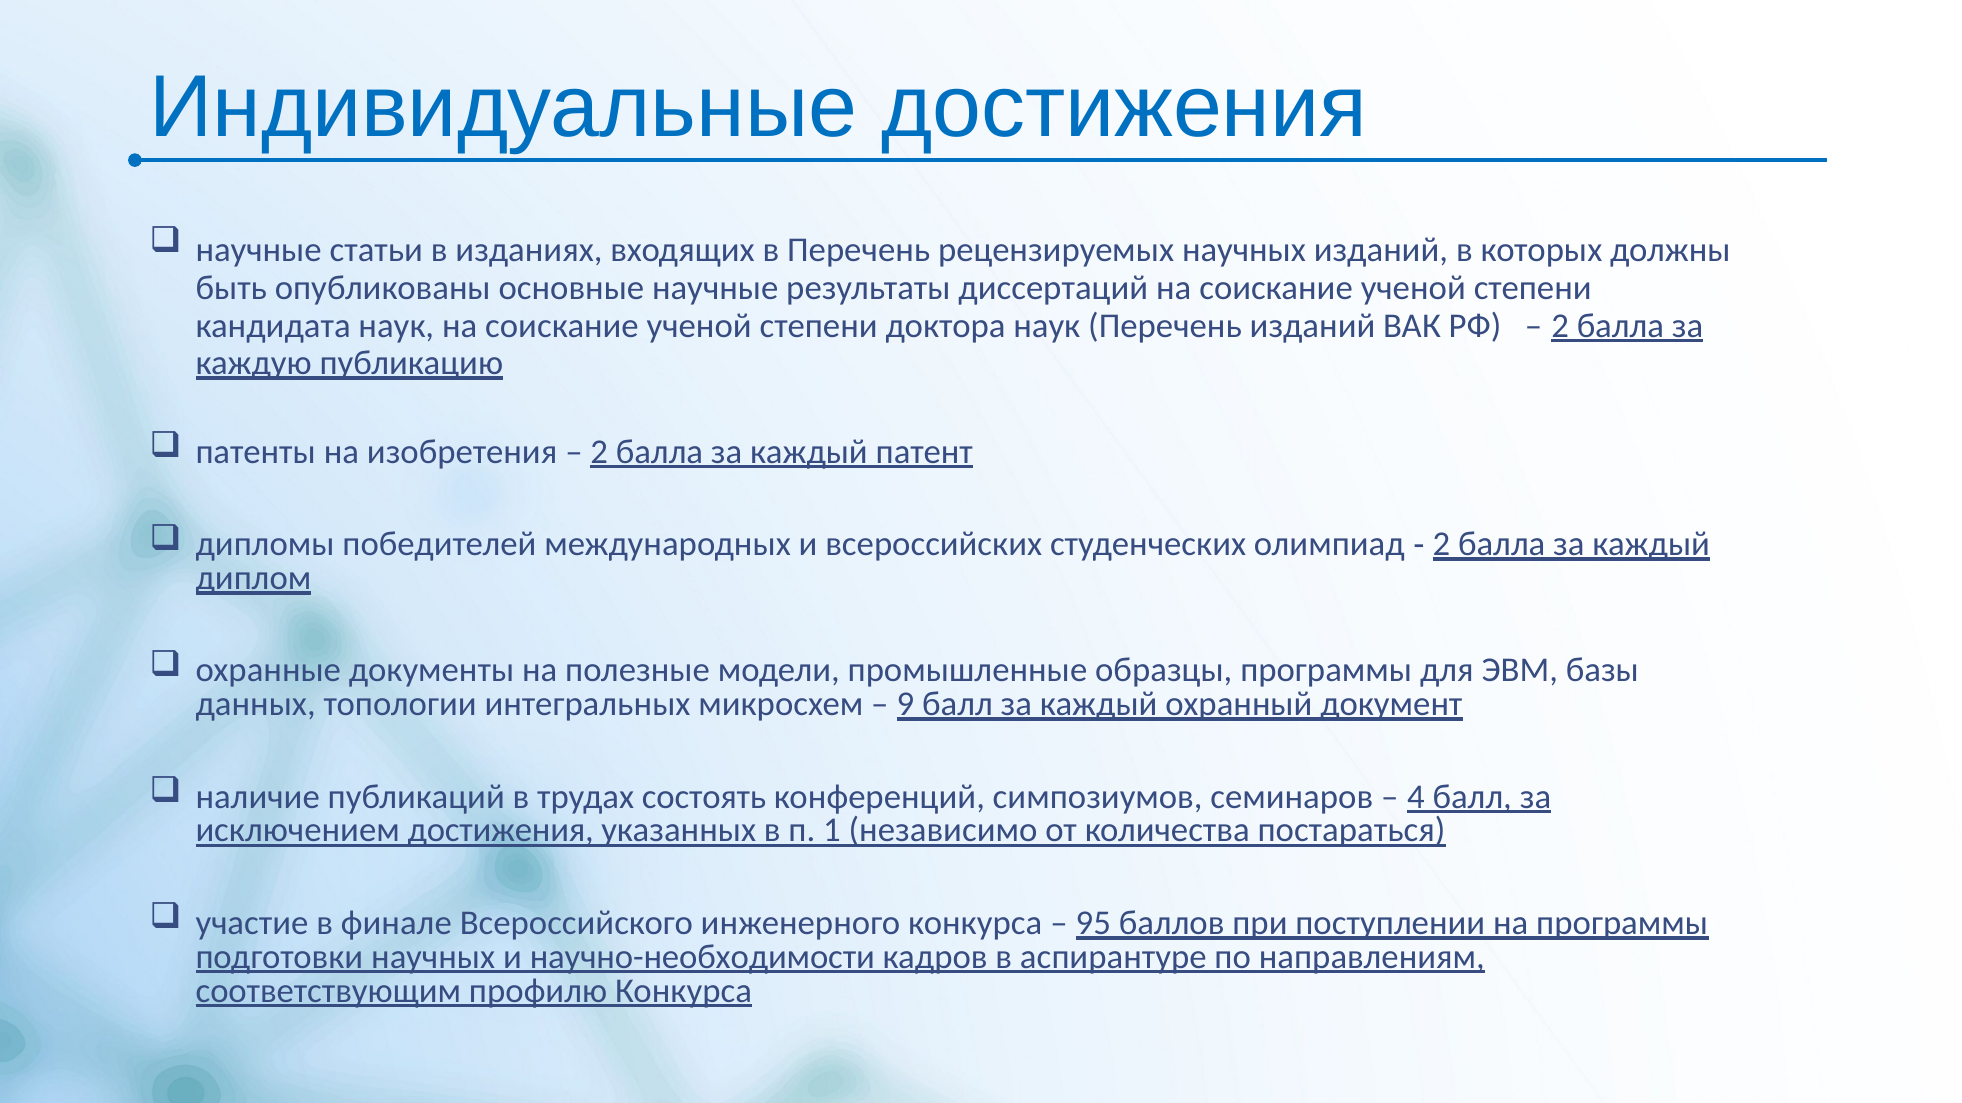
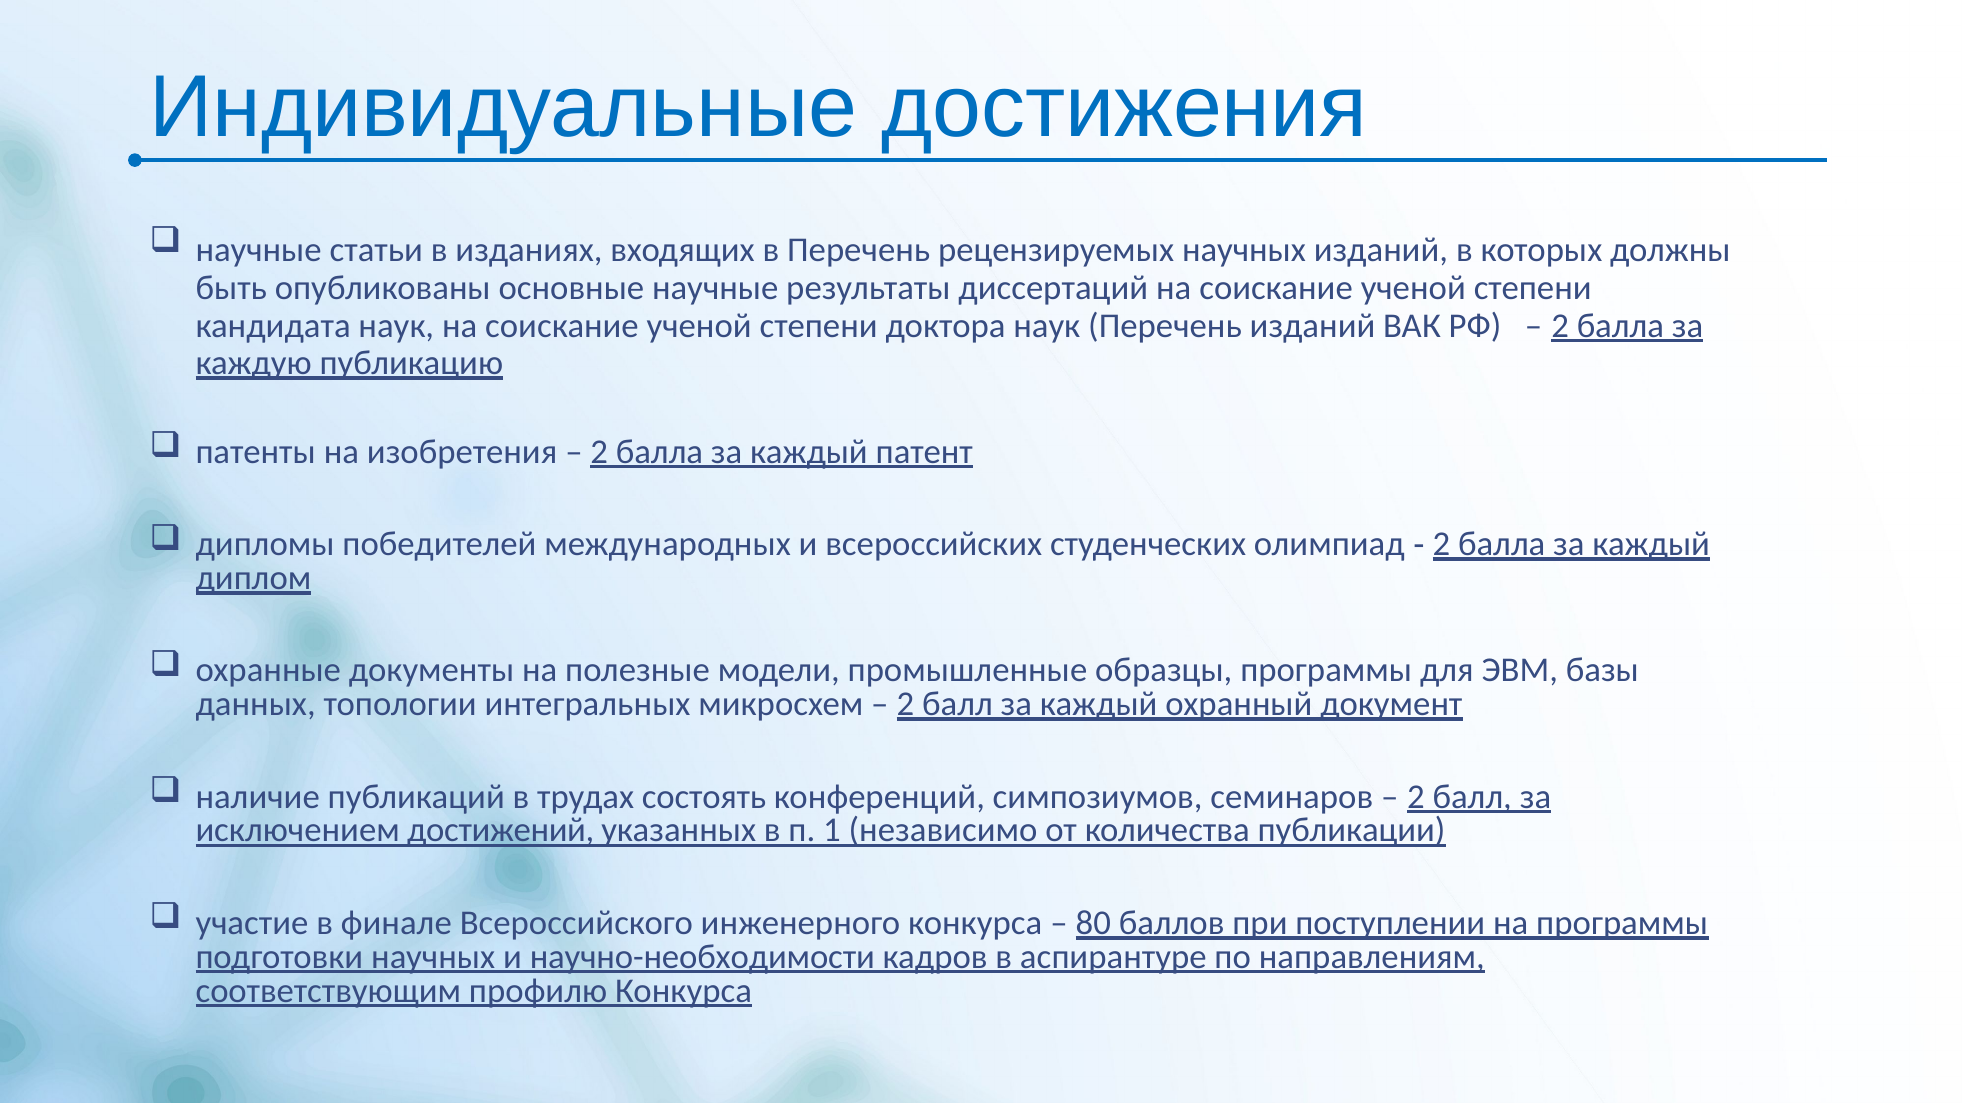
9 at (906, 705): 9 -> 2
4 at (1416, 797): 4 -> 2
исключением достижения: достижения -> достижений
постараться: постараться -> публикации
95: 95 -> 80
